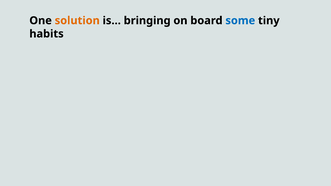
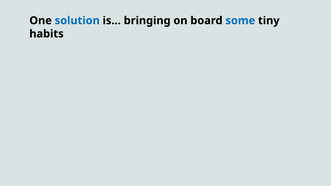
solution colour: orange -> blue
